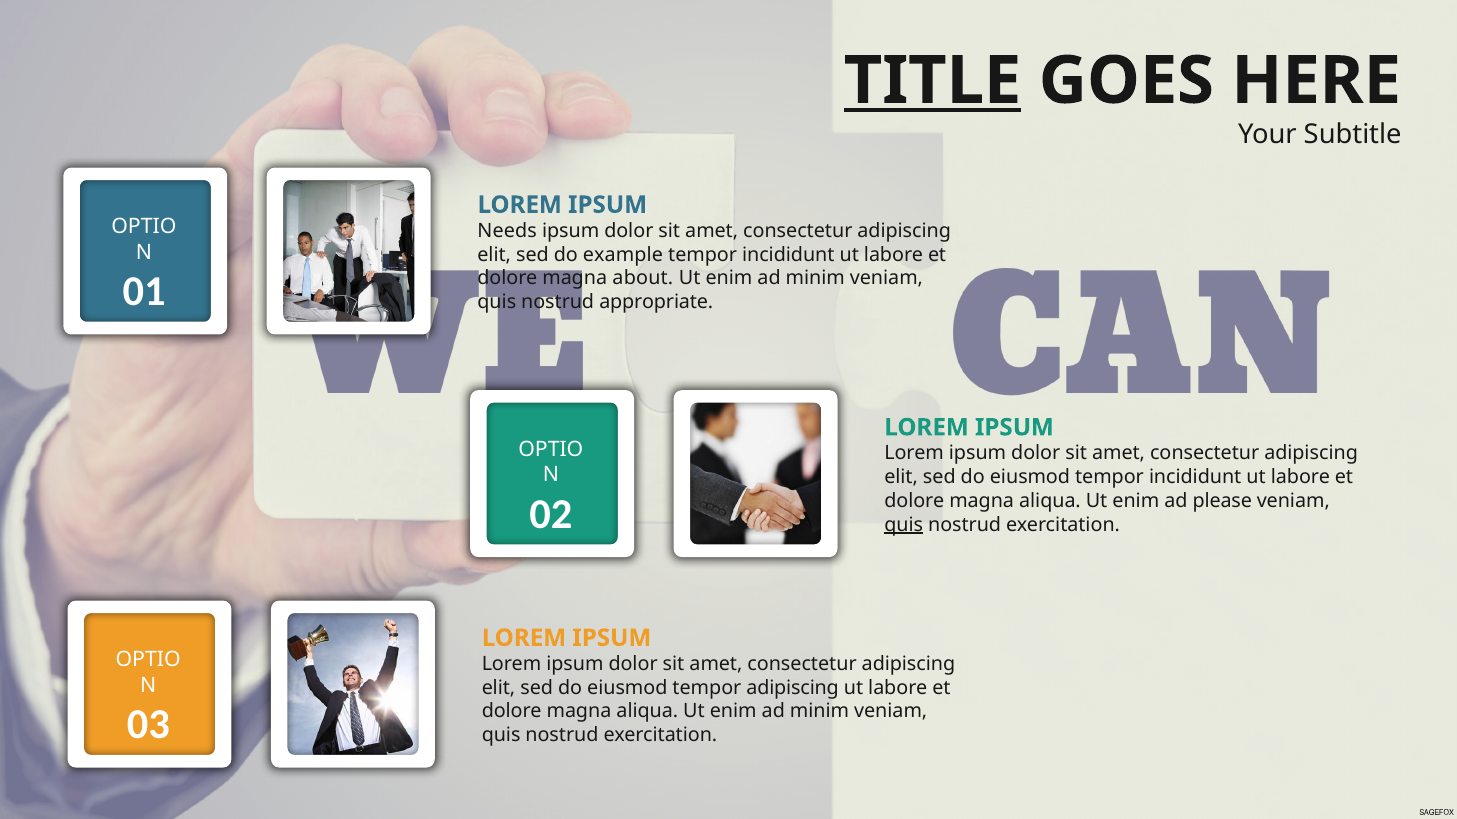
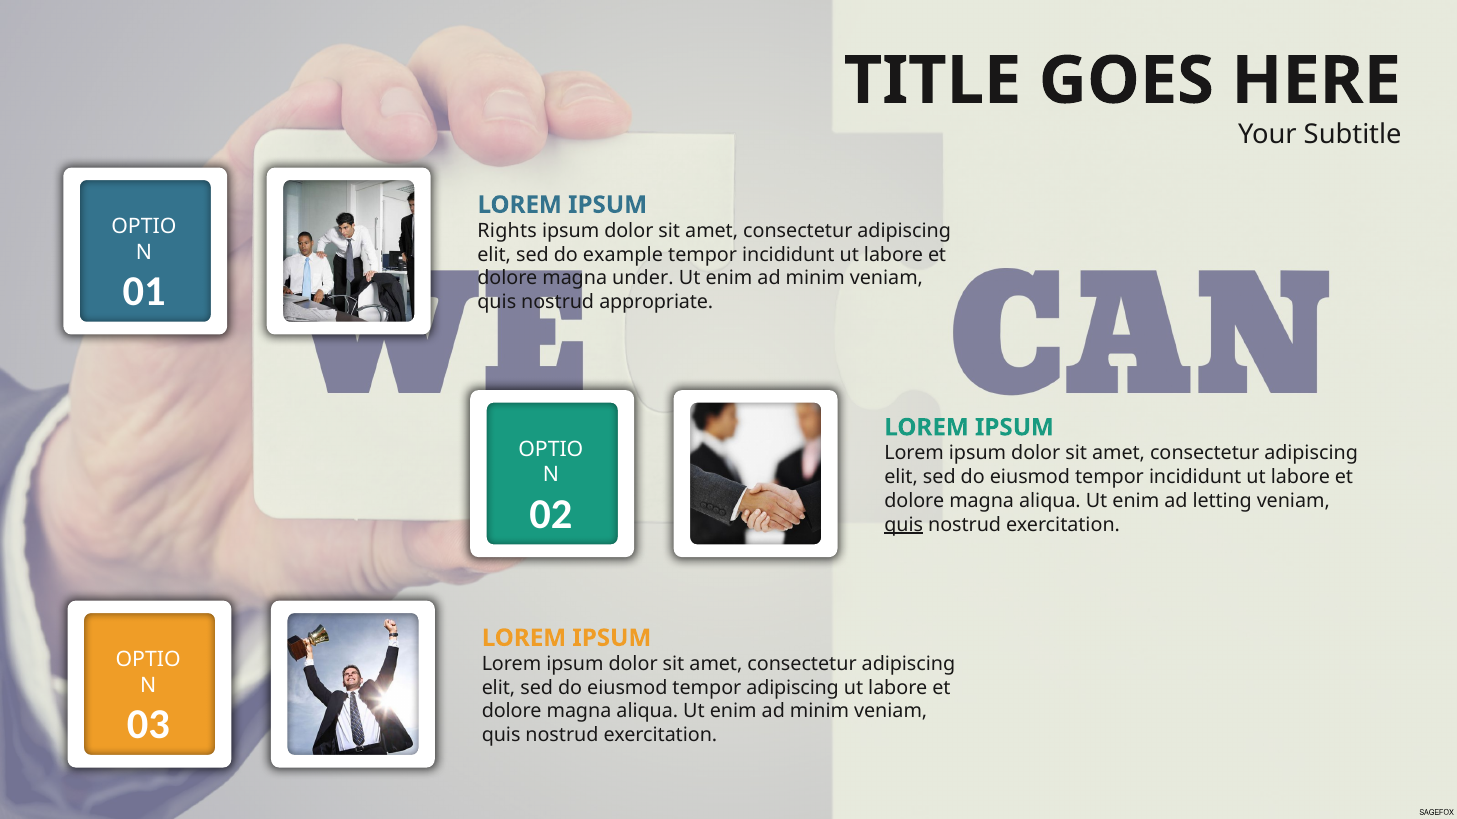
TITLE underline: present -> none
Needs: Needs -> Rights
about: about -> under
please: please -> letting
